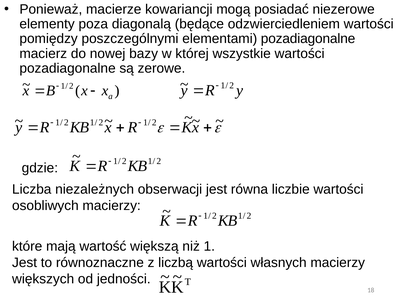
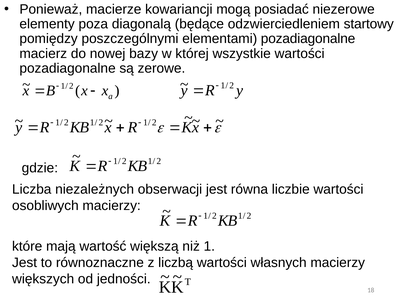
odzwierciedleniem wartości: wartości -> startowy
